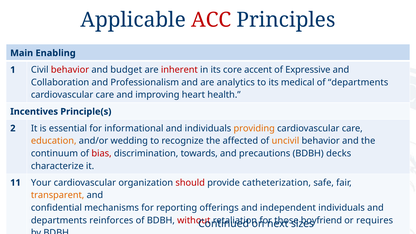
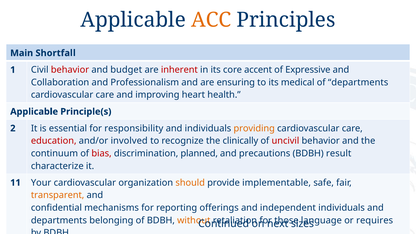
ACC colour: red -> orange
Enabling: Enabling -> Shortfall
analytics: analytics -> ensuring
Incentives at (34, 112): Incentives -> Applicable
informational: informational -> responsibility
education colour: orange -> red
wedding: wedding -> involved
affected: affected -> clinically
uncivil colour: orange -> red
towards: towards -> planned
decks: decks -> result
should colour: red -> orange
catheterization: catheterization -> implementable
reinforces: reinforces -> belonging
without colour: red -> orange
boyfriend: boyfriend -> language
